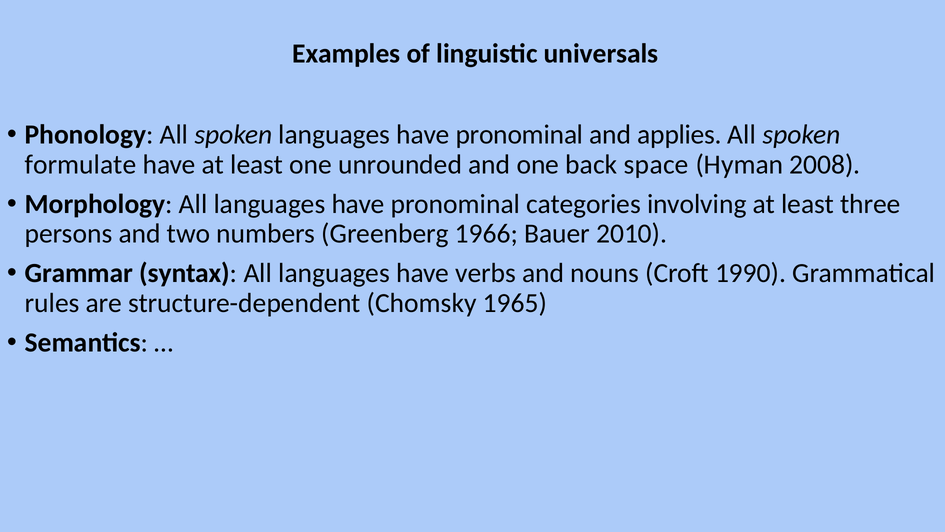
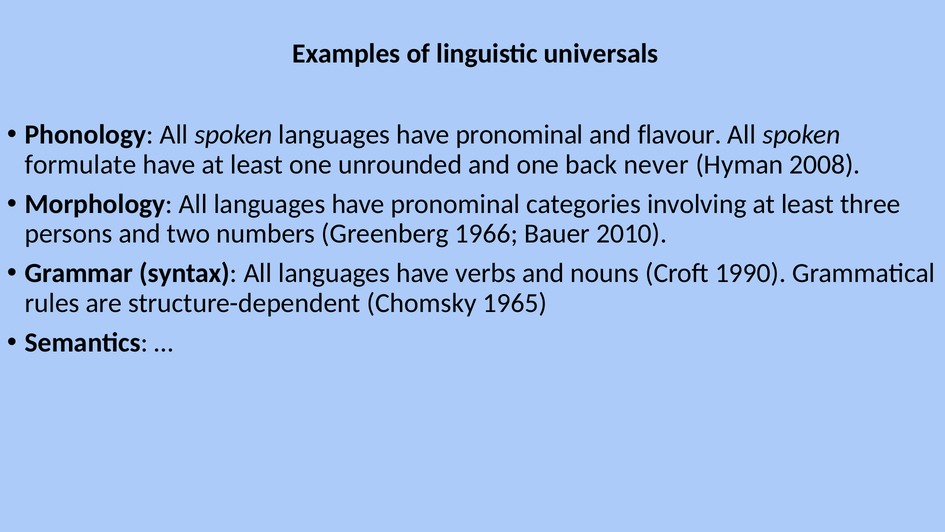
applies: applies -> flavour
space: space -> never
